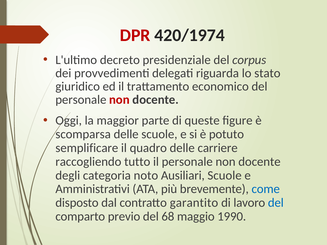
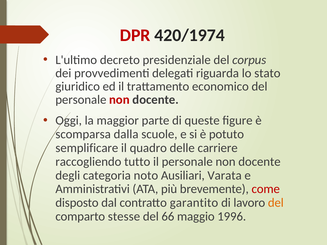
scomparsa delle: delle -> dalla
Ausiliari Scuole: Scuole -> Varata
come colour: blue -> red
del at (276, 203) colour: blue -> orange
previo: previo -> stesse
68: 68 -> 66
1990: 1990 -> 1996
